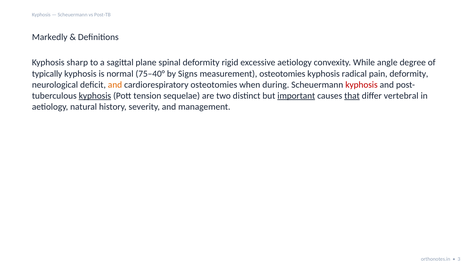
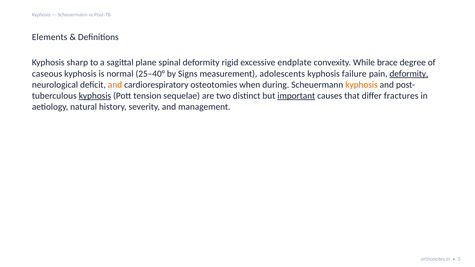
Markedly: Markedly -> Elements
excessive aetiology: aetiology -> endplate
angle: angle -> brace
typically: typically -> caseous
75–40°: 75–40° -> 25–40°
measurement osteotomies: osteotomies -> adolescents
radical: radical -> failure
deformity at (409, 74) underline: none -> present
kyphosis at (361, 85) colour: red -> orange
that underline: present -> none
vertebral: vertebral -> fractures
